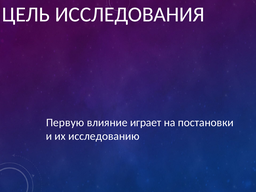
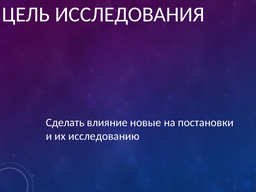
Первую: Первую -> Сделать
играет: играет -> новые
